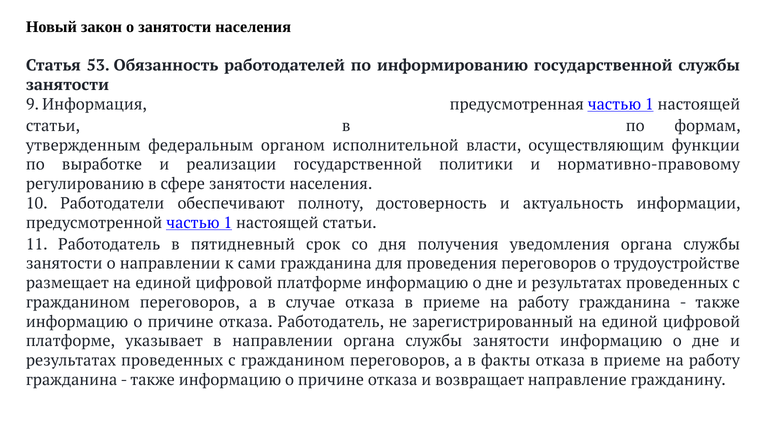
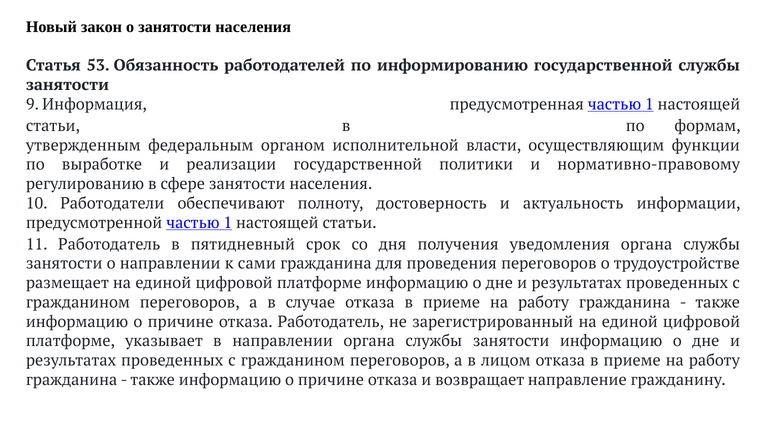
факты: факты -> лицом
